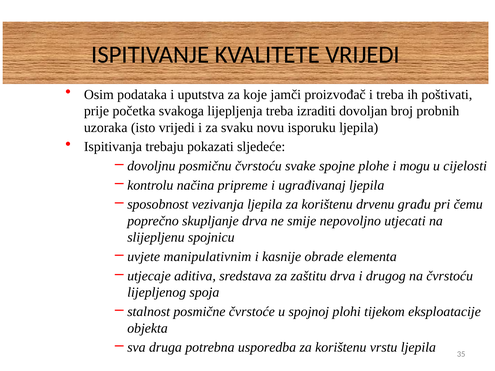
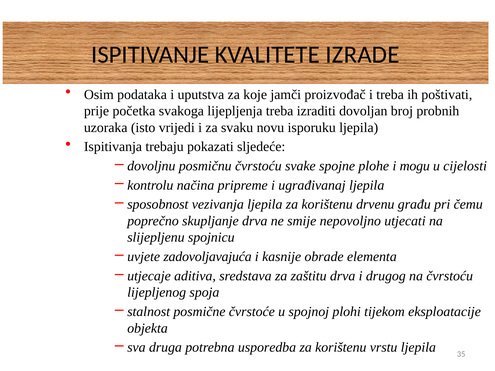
KVALITETE VRIJEDI: VRIJEDI -> IZRADE
manipulativnim: manipulativnim -> zadovoljavajuća
